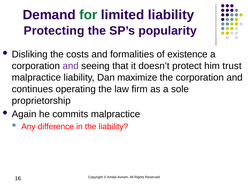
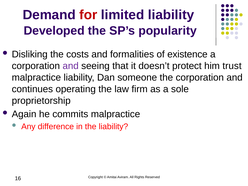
for colour: green -> red
Protecting: Protecting -> Developed
maximize: maximize -> someone
